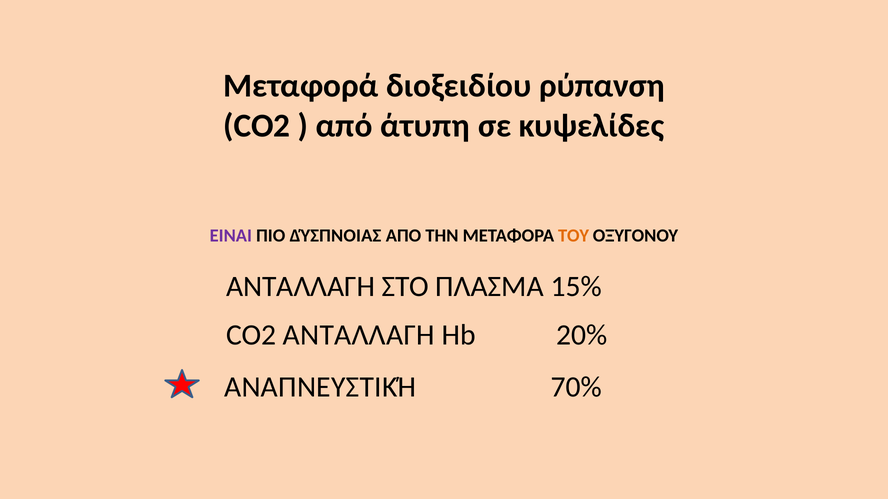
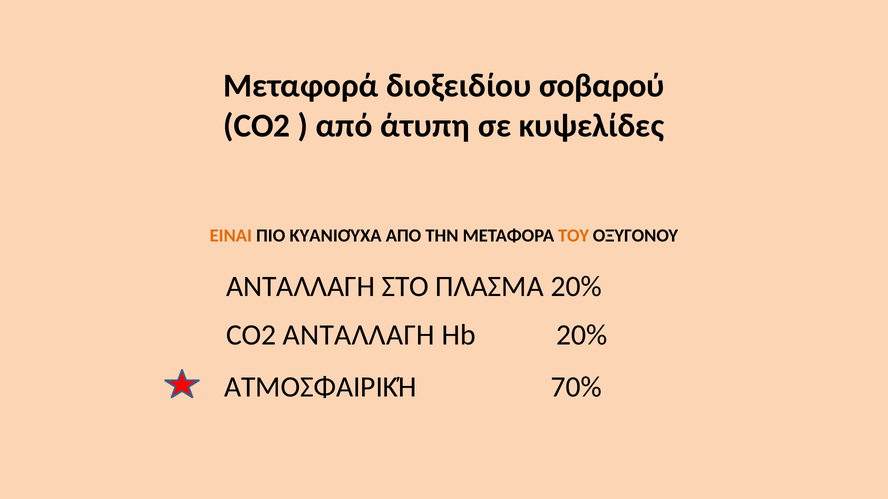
ρύπανση: ρύπανση -> σοβαρού
ΕΙΝΑΙ colour: purple -> orange
ΔΎΣΠΝΟΙΑΣ: ΔΎΣΠΝΟΙΑΣ -> ΚΥΑΝΙΟΎΧΑ
ΠΛΑΣΜΑ 15%: 15% -> 20%
ΑΝΑΠΝΕΥΣΤΙΚΉ: ΑΝΑΠΝΕΥΣΤΙΚΉ -> ΑΤΜΟΣΦΑΙΡΙΚΉ
